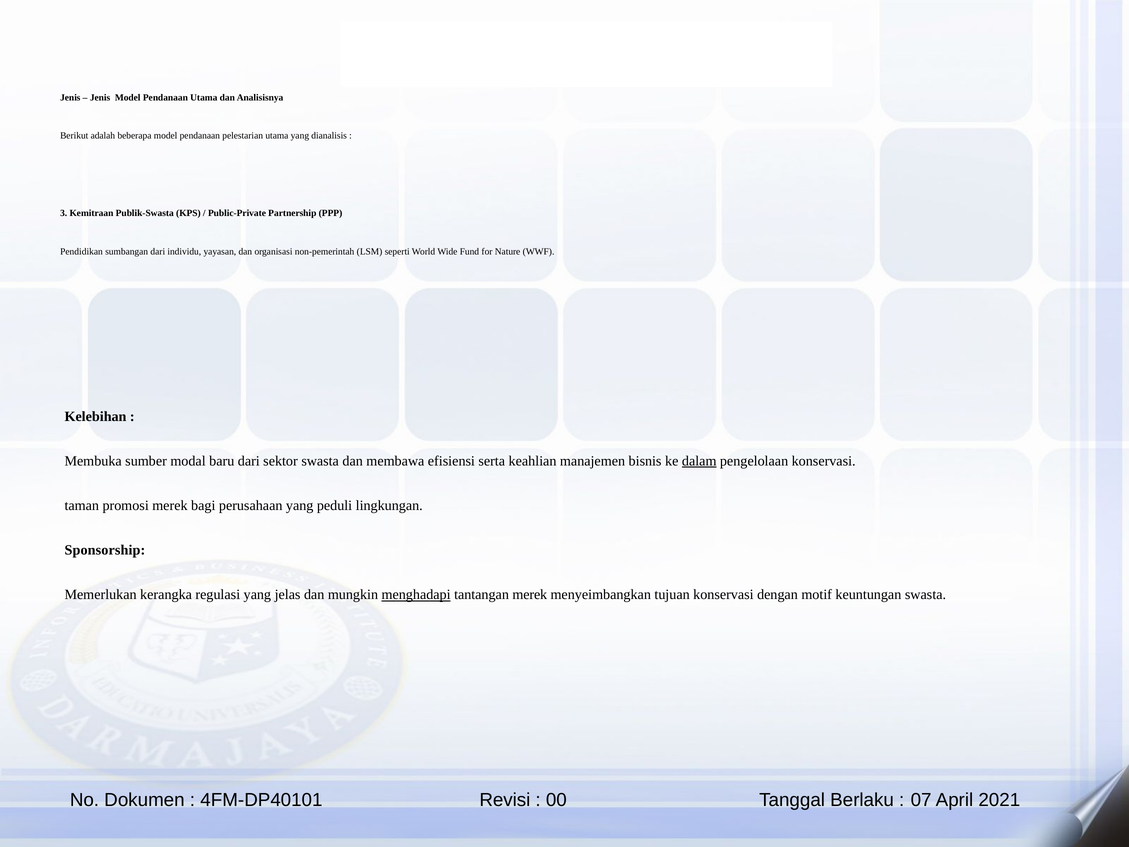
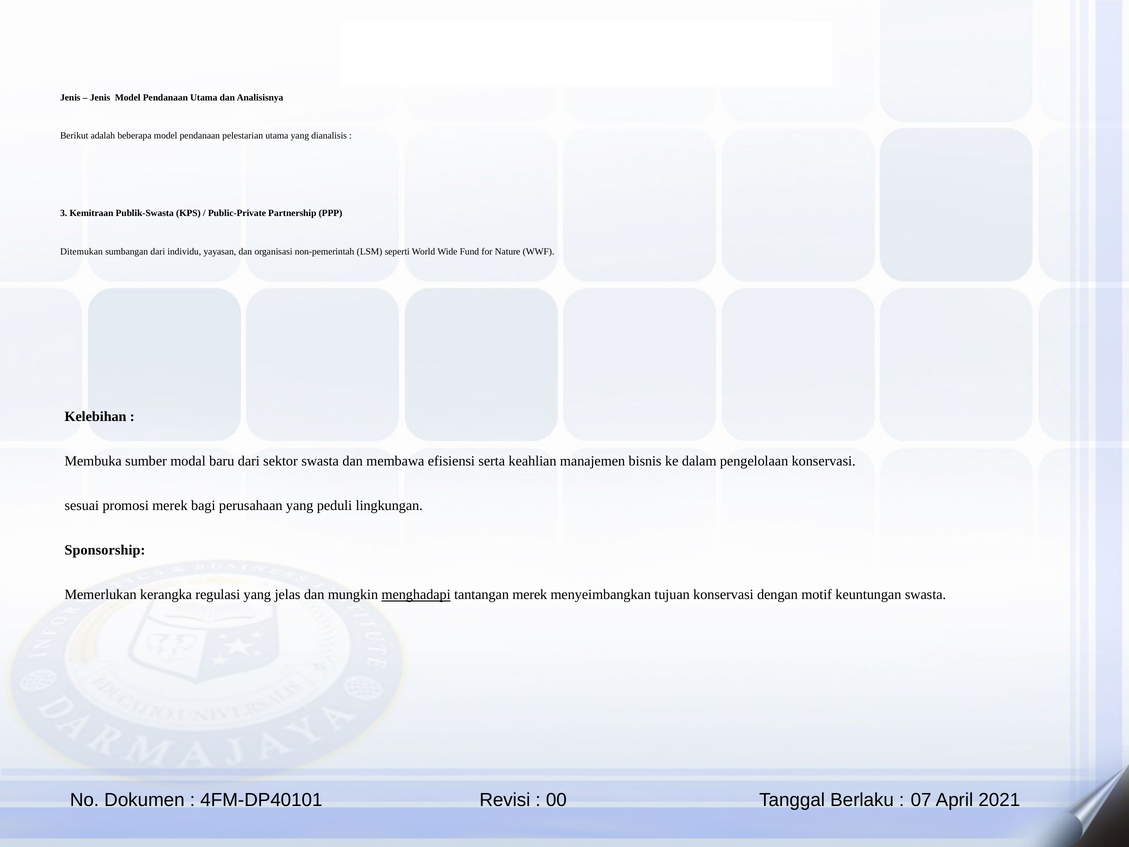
Pendidikan: Pendidikan -> Ditemukan
dalam underline: present -> none
taman: taman -> sesuai
